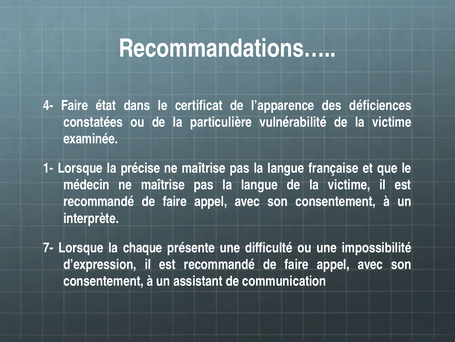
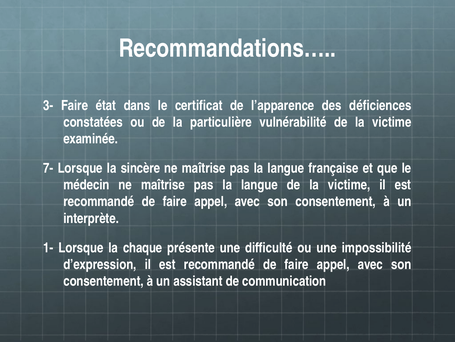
4-: 4- -> 3-
1-: 1- -> 7-
précise: précise -> sincère
7-: 7- -> 1-
